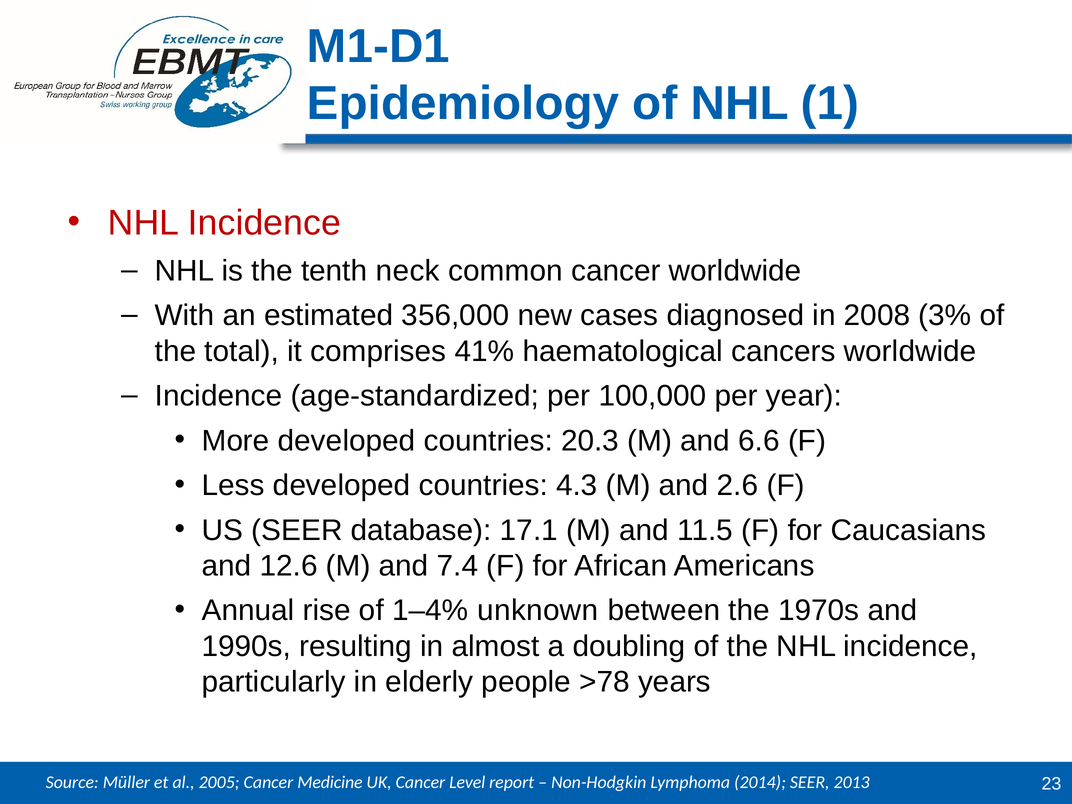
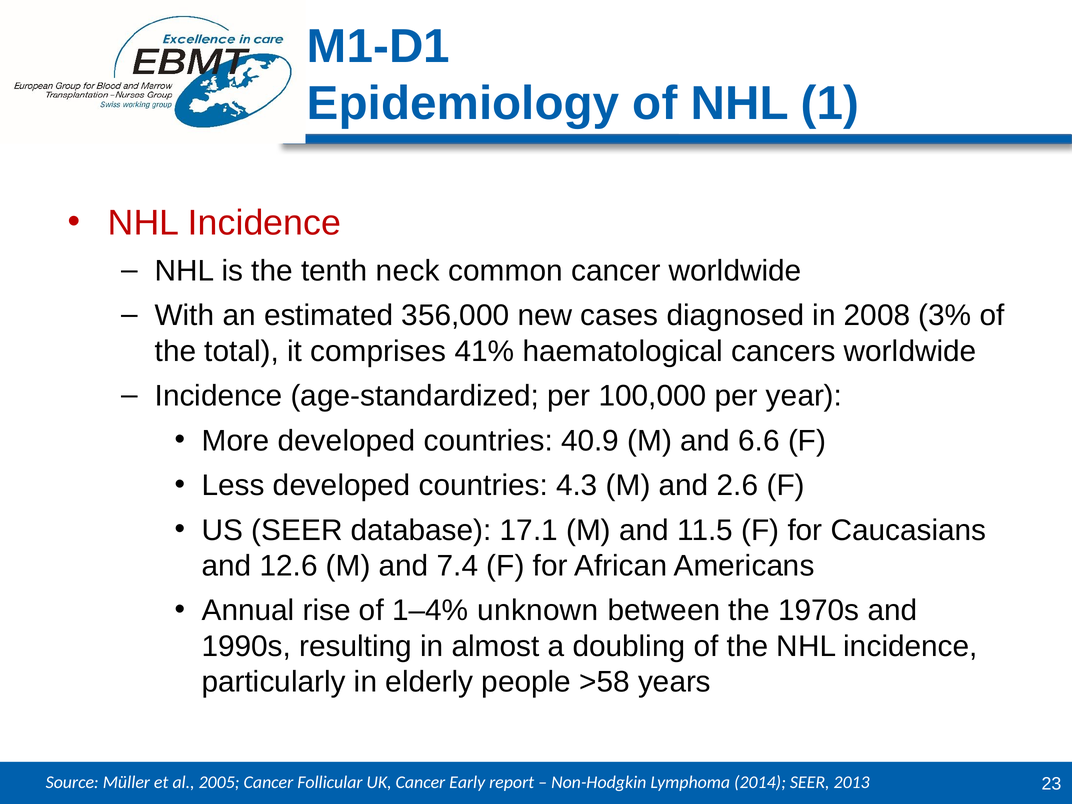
20.3: 20.3 -> 40.9
>78: >78 -> >58
Medicine: Medicine -> Follicular
Level: Level -> Early
